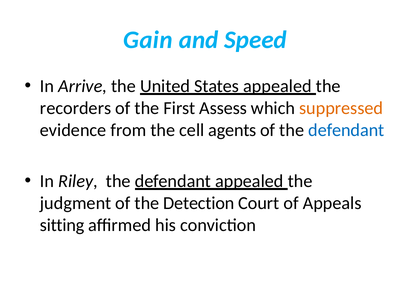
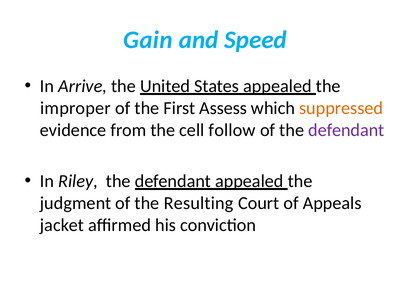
recorders: recorders -> improper
agents: agents -> follow
defendant at (346, 130) colour: blue -> purple
Detection: Detection -> Resulting
sitting: sitting -> jacket
